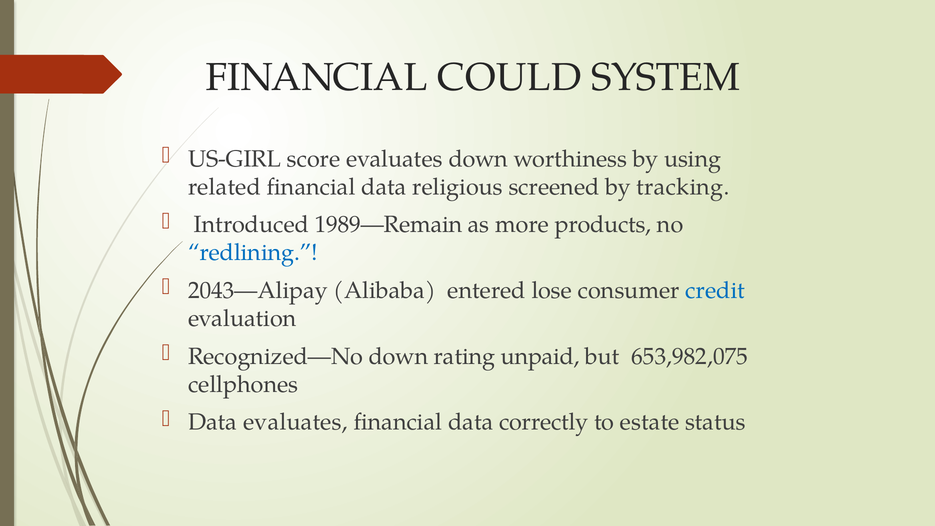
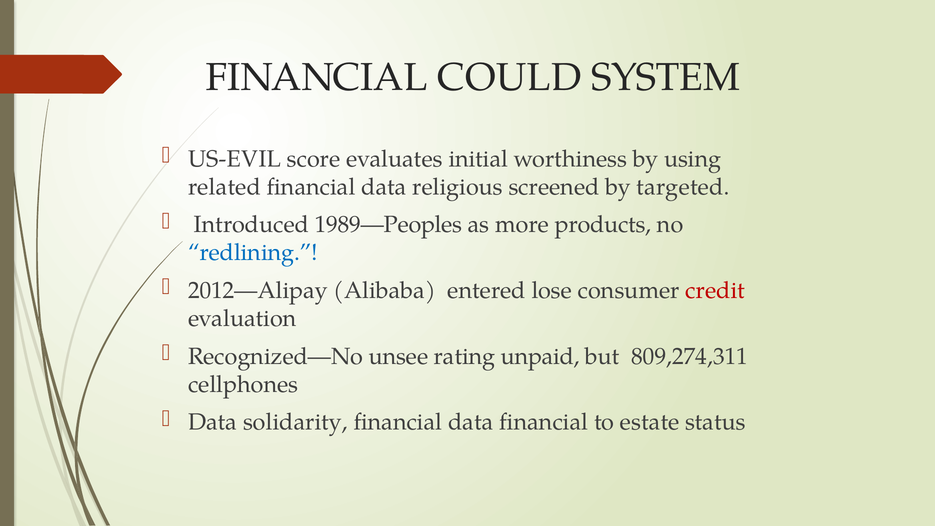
US-GIRL: US-GIRL -> US-EVIL
evaluates down: down -> initial
tracking: tracking -> targeted
1989—Remain: 1989—Remain -> 1989—Peoples
2043—Alipay: 2043—Alipay -> 2012—Alipay
credit colour: blue -> red
Recognized—No down: down -> unsee
653,982,075: 653,982,075 -> 809,274,311
Data evaluates: evaluates -> solidarity
data correctly: correctly -> financial
